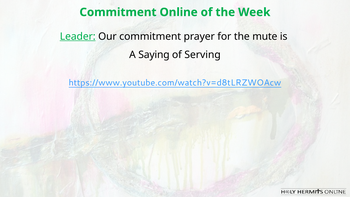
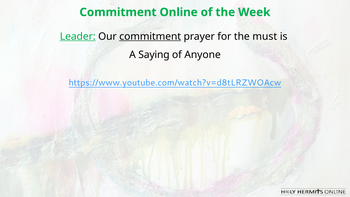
commitment at (150, 36) underline: none -> present
mute: mute -> must
Serving: Serving -> Anyone
